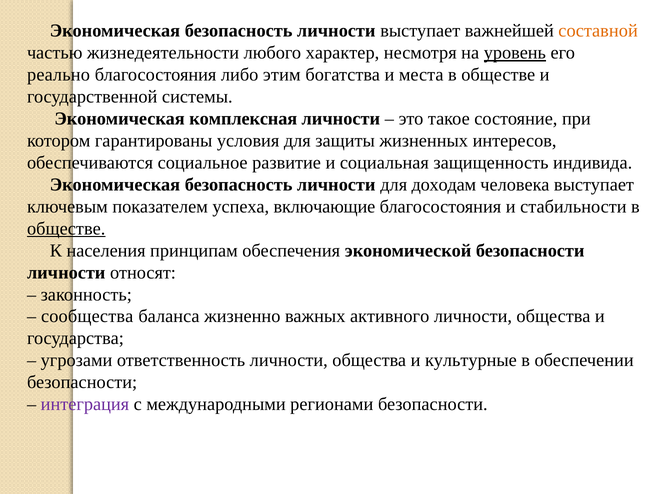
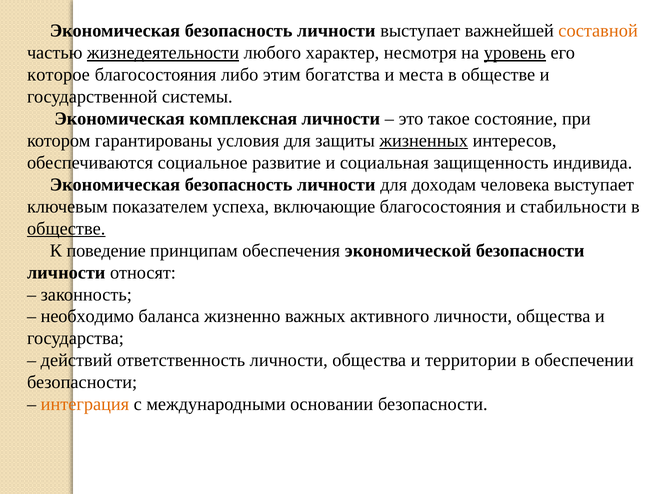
жизнедеятельности underline: none -> present
реально: реально -> которое
жизненных underline: none -> present
населения: населения -> поведение
сообщества: сообщества -> необходимо
угрозами: угрозами -> действий
культурные: культурные -> территории
интеграция colour: purple -> orange
регионами: регионами -> основании
